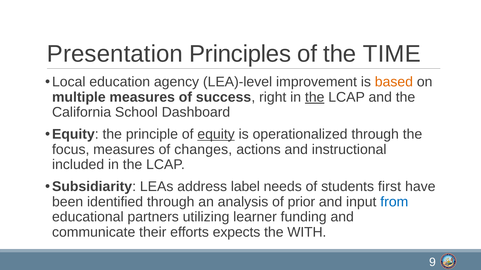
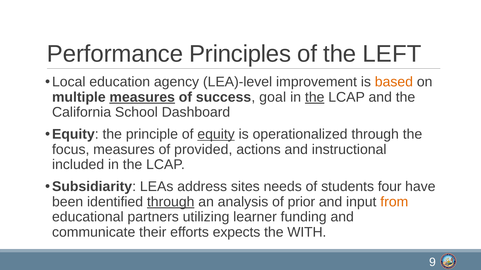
Presentation: Presentation -> Performance
TIME: TIME -> LEFT
measures at (142, 97) underline: none -> present
right: right -> goal
changes: changes -> provided
label: label -> sites
first: first -> four
through at (171, 202) underline: none -> present
from colour: blue -> orange
